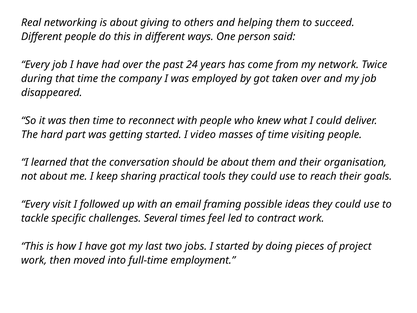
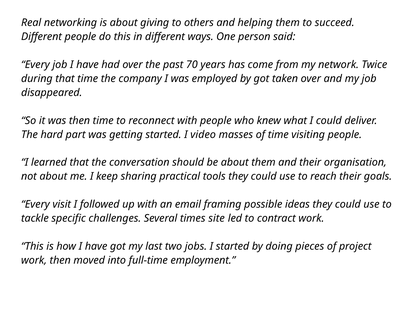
24: 24 -> 70
feel: feel -> site
